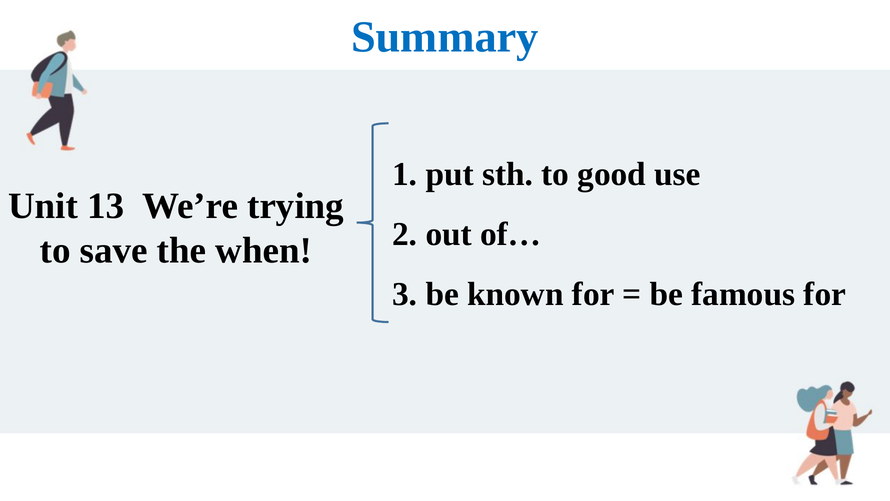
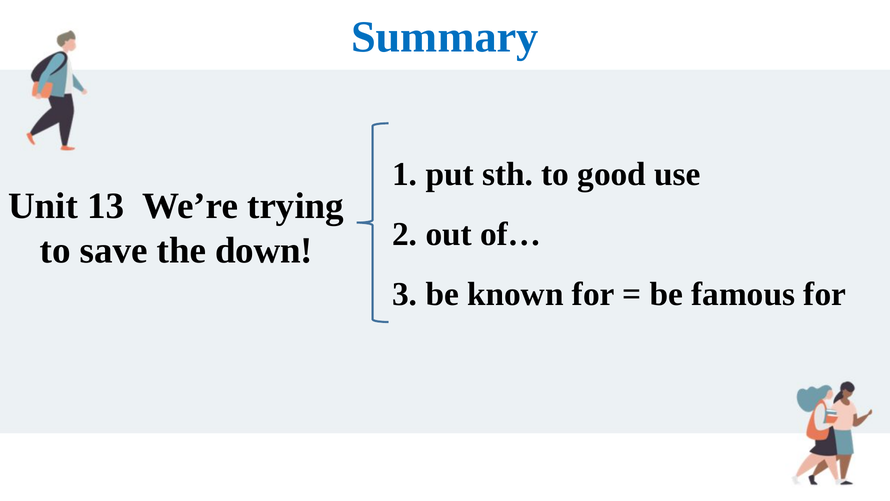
when: when -> down
